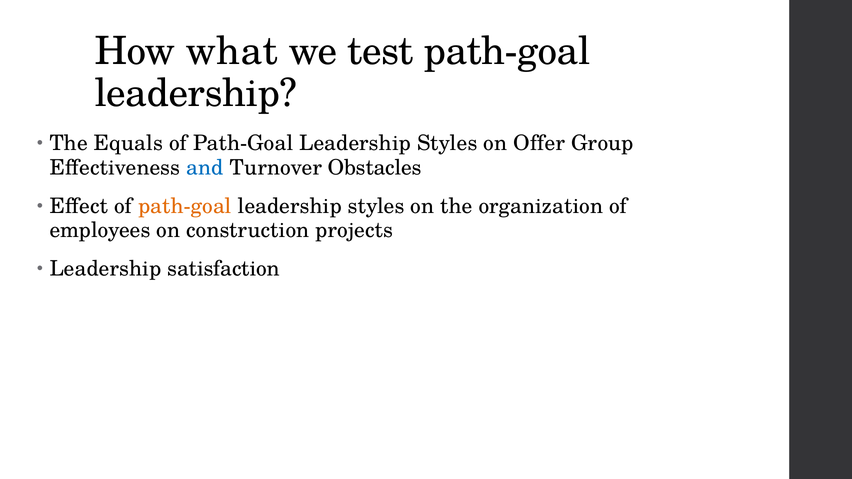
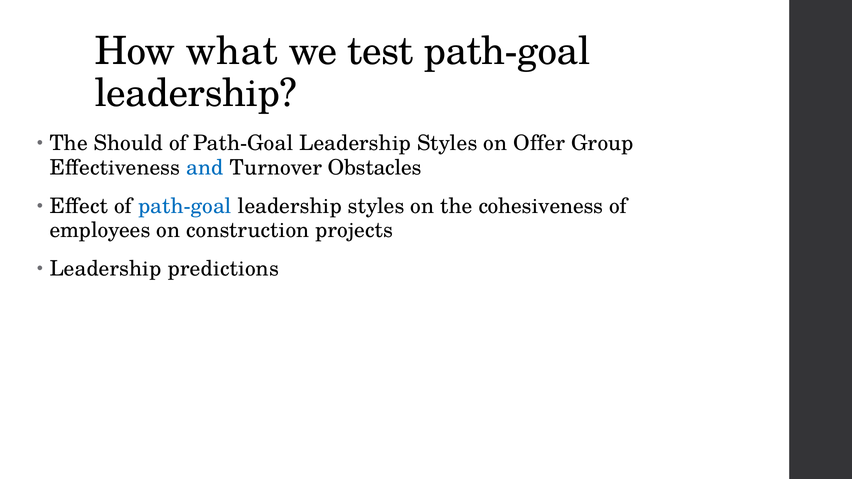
Equals: Equals -> Should
path-goal at (185, 206) colour: orange -> blue
organization: organization -> cohesiveness
satisfaction: satisfaction -> predictions
